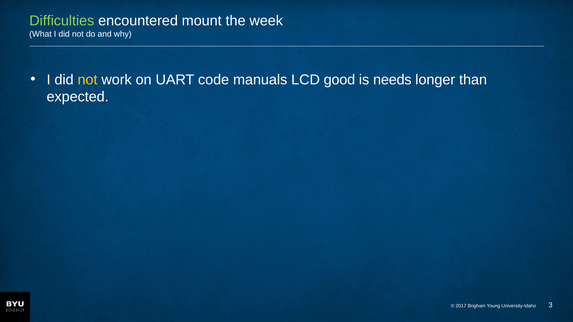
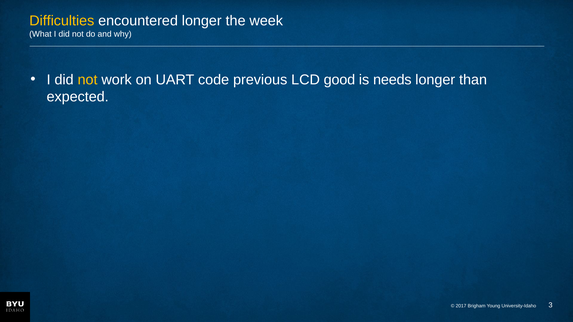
Difficulties colour: light green -> yellow
encountered mount: mount -> longer
manuals: manuals -> previous
